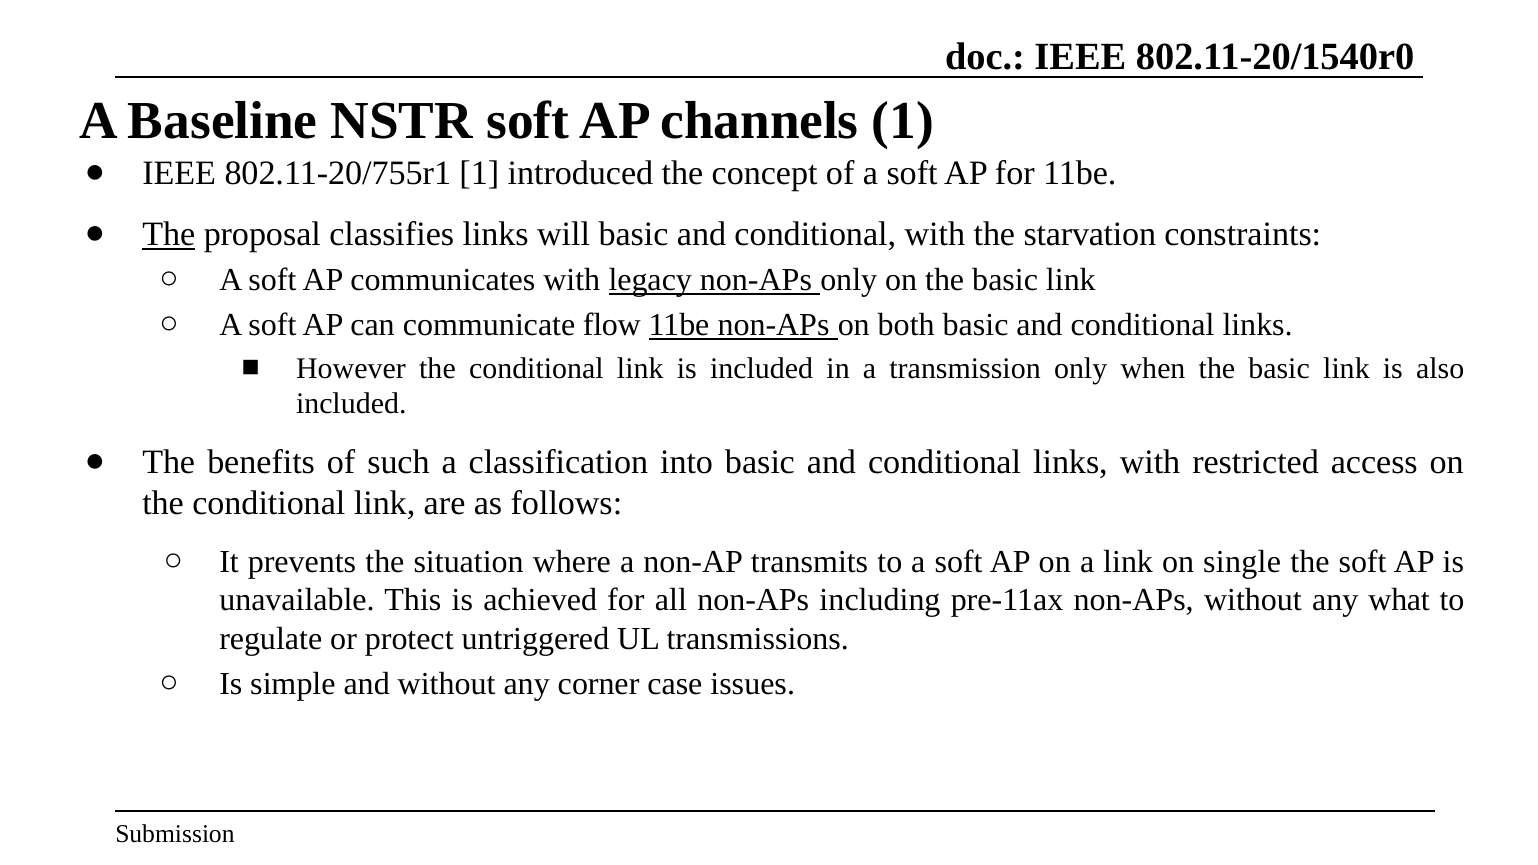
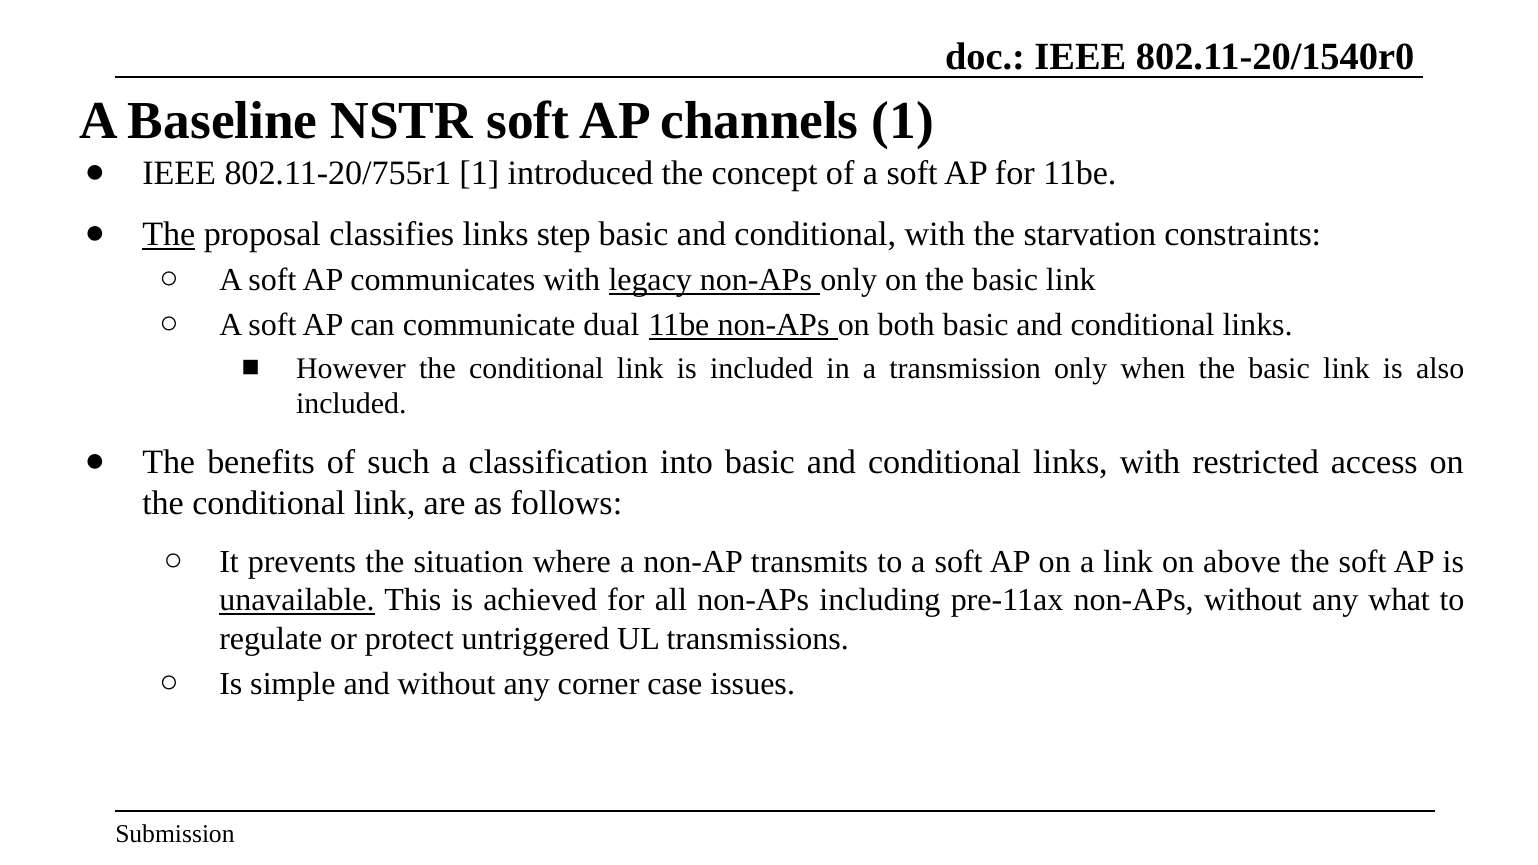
will: will -> step
flow: flow -> dual
single: single -> above
unavailable underline: none -> present
